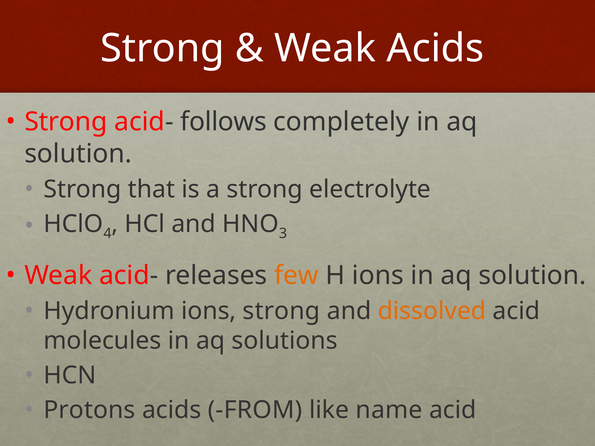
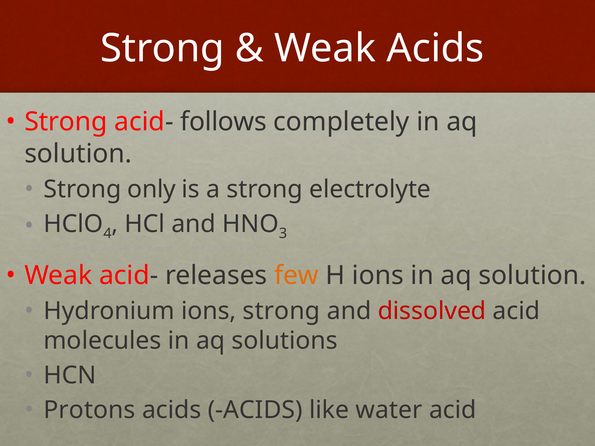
that: that -> only
dissolved colour: orange -> red
acids FROM: FROM -> ACIDS
name: name -> water
